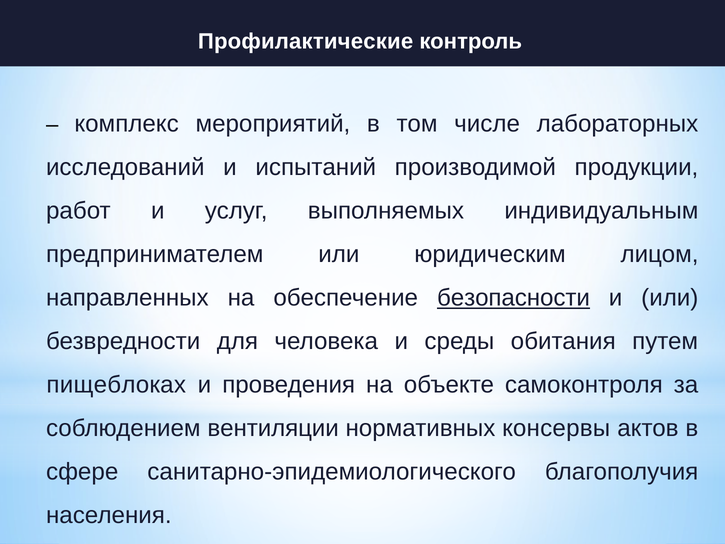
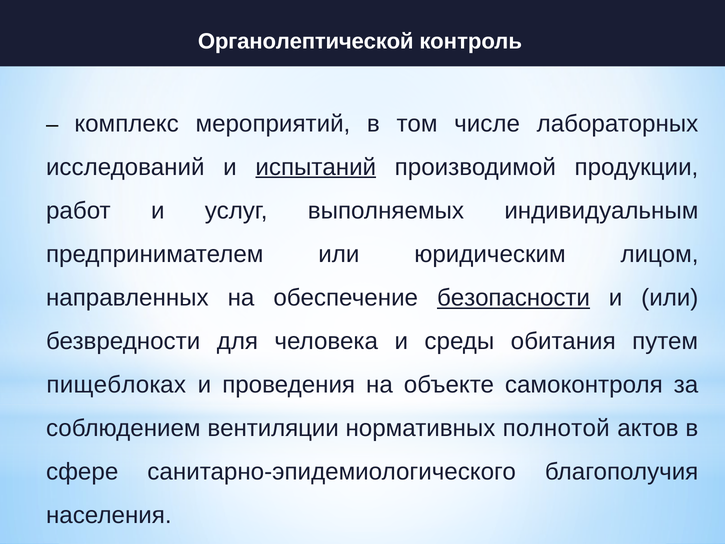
Профилактические: Профилактические -> Органолептической
испытаний underline: none -> present
консервы: консервы -> полнотой
